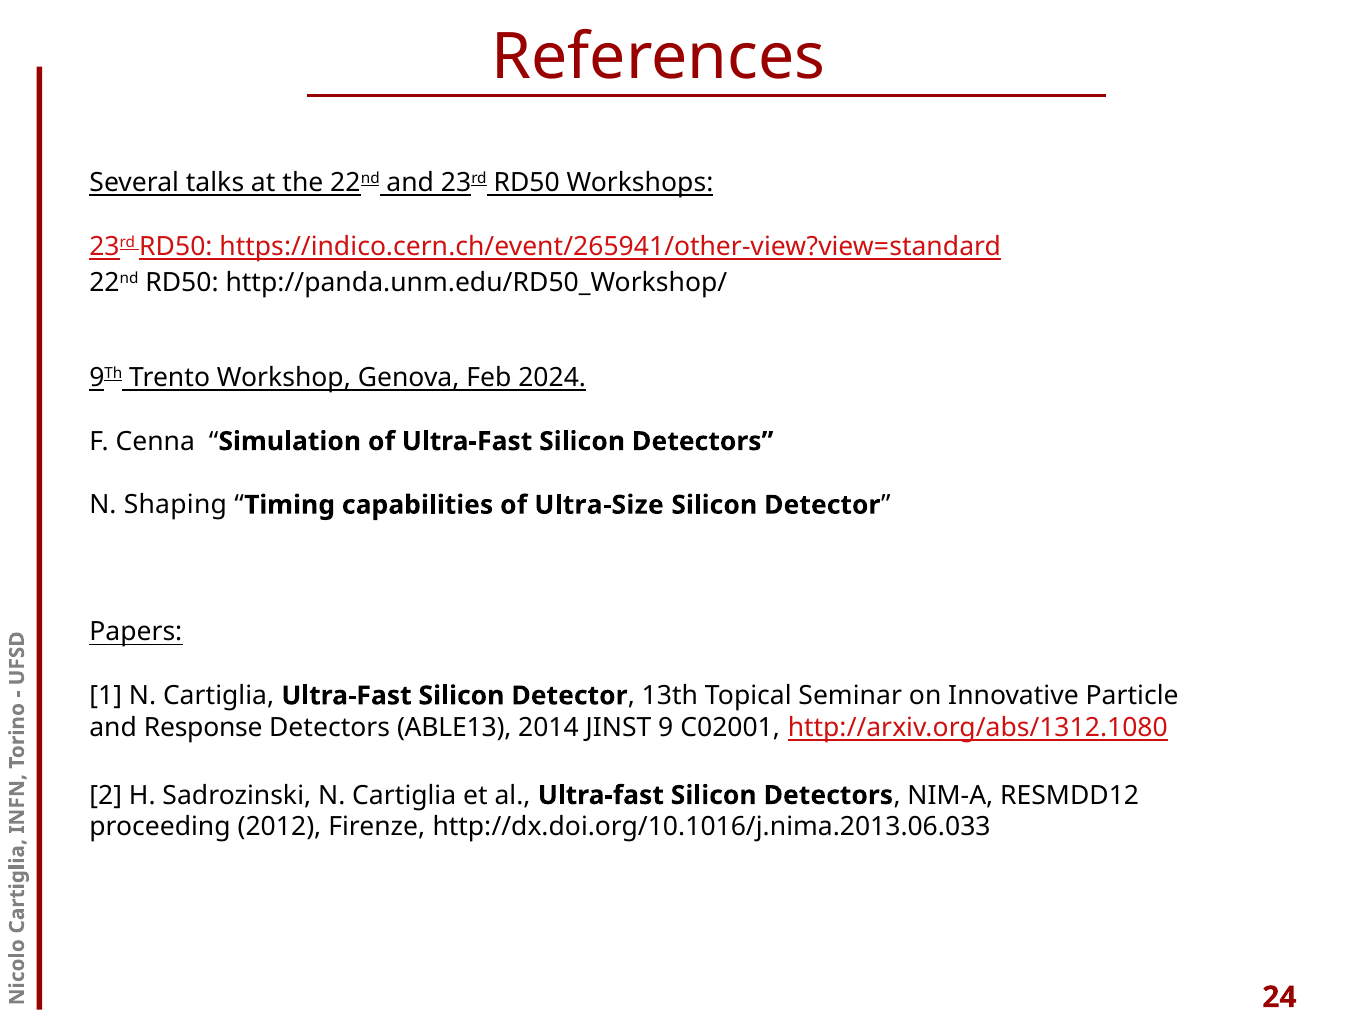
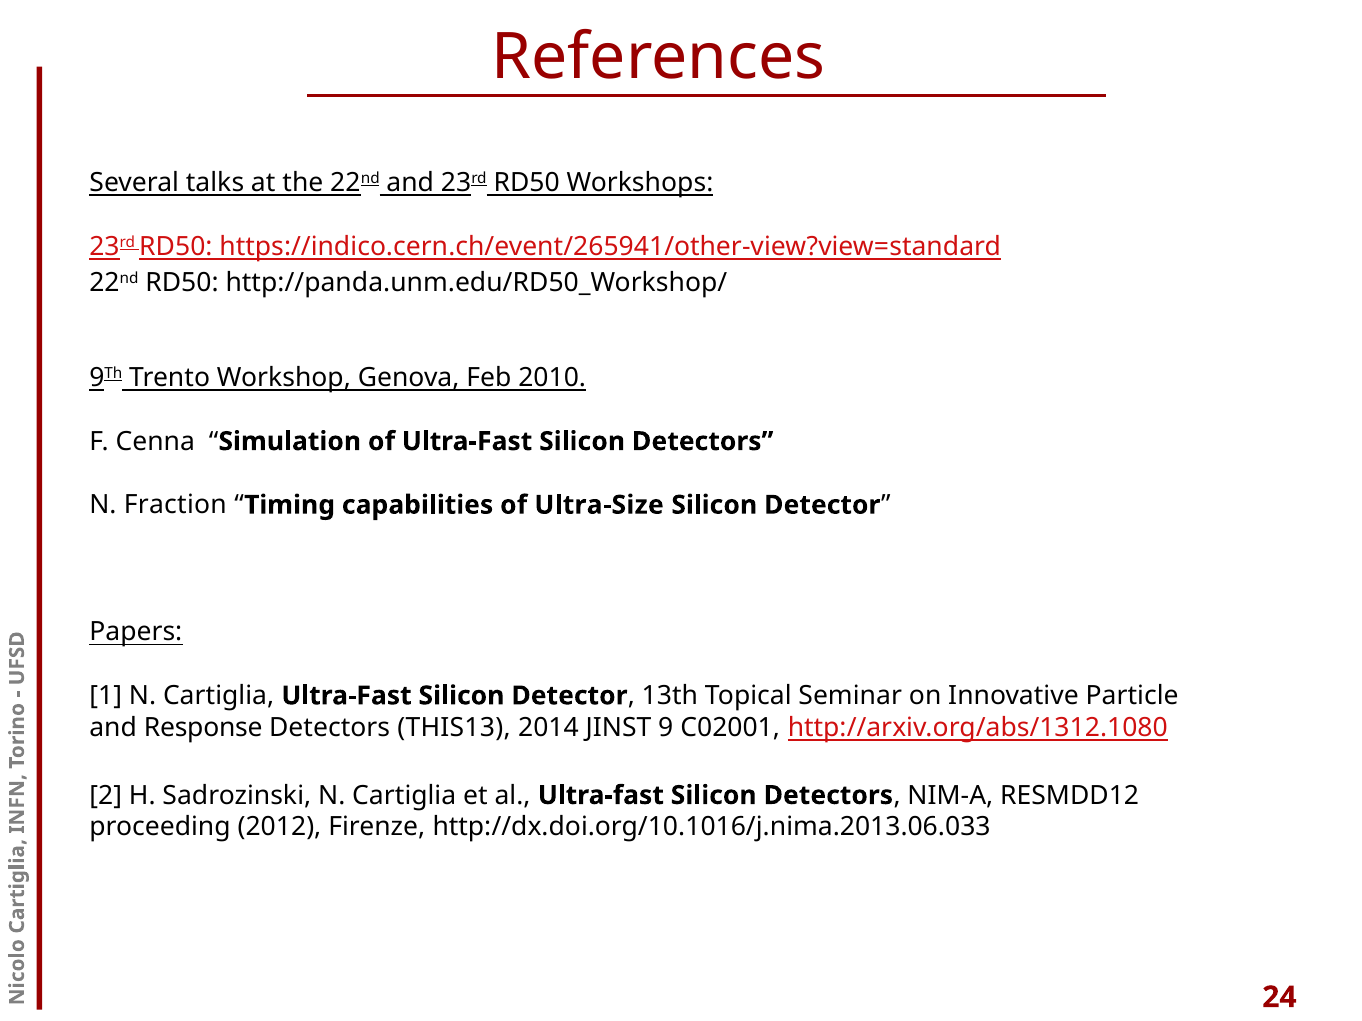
2024: 2024 -> 2010
Shaping: Shaping -> Fraction
ABLE13: ABLE13 -> THIS13
